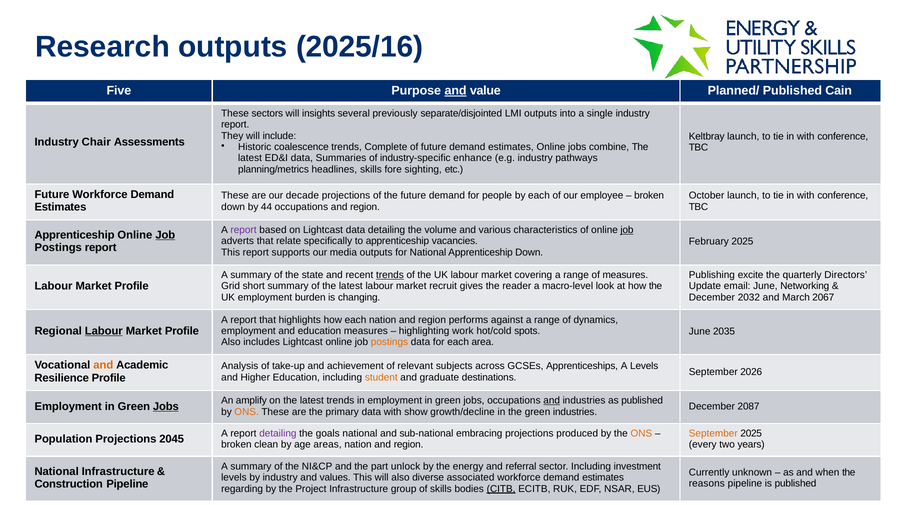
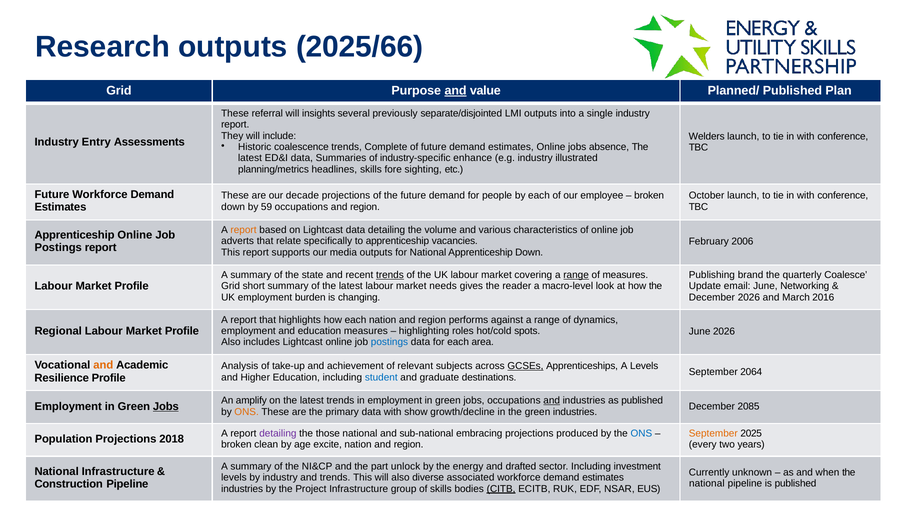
2025/16: 2025/16 -> 2025/66
Five at (119, 91): Five -> Grid
Cain: Cain -> Plan
sectors: sectors -> referral
Keltbray: Keltbray -> Welders
Chair: Chair -> Entry
combine: combine -> absence
pathways: pathways -> illustrated
44: 44 -> 59
report at (244, 230) colour: purple -> orange
job at (627, 230) underline: present -> none
Job at (165, 235) underline: present -> none
February 2025: 2025 -> 2006
range at (576, 275) underline: none -> present
excite: excite -> brand
Directors: Directors -> Coalesce
recruit: recruit -> needs
December 2032: 2032 -> 2026
2067: 2067 -> 2016
Labour at (104, 331) underline: present -> none
work: work -> roles
June 2035: 2035 -> 2026
postings at (389, 342) colour: orange -> blue
GCSEs underline: none -> present
2026: 2026 -> 2064
student colour: orange -> blue
2087: 2087 -> 2085
goals: goals -> those
ONS at (641, 433) colour: orange -> blue
2045: 2045 -> 2018
areas: areas -> excite
referral: referral -> drafted
and values: values -> trends
reasons at (707, 484): reasons -> national
regarding at (242, 489): regarding -> industries
